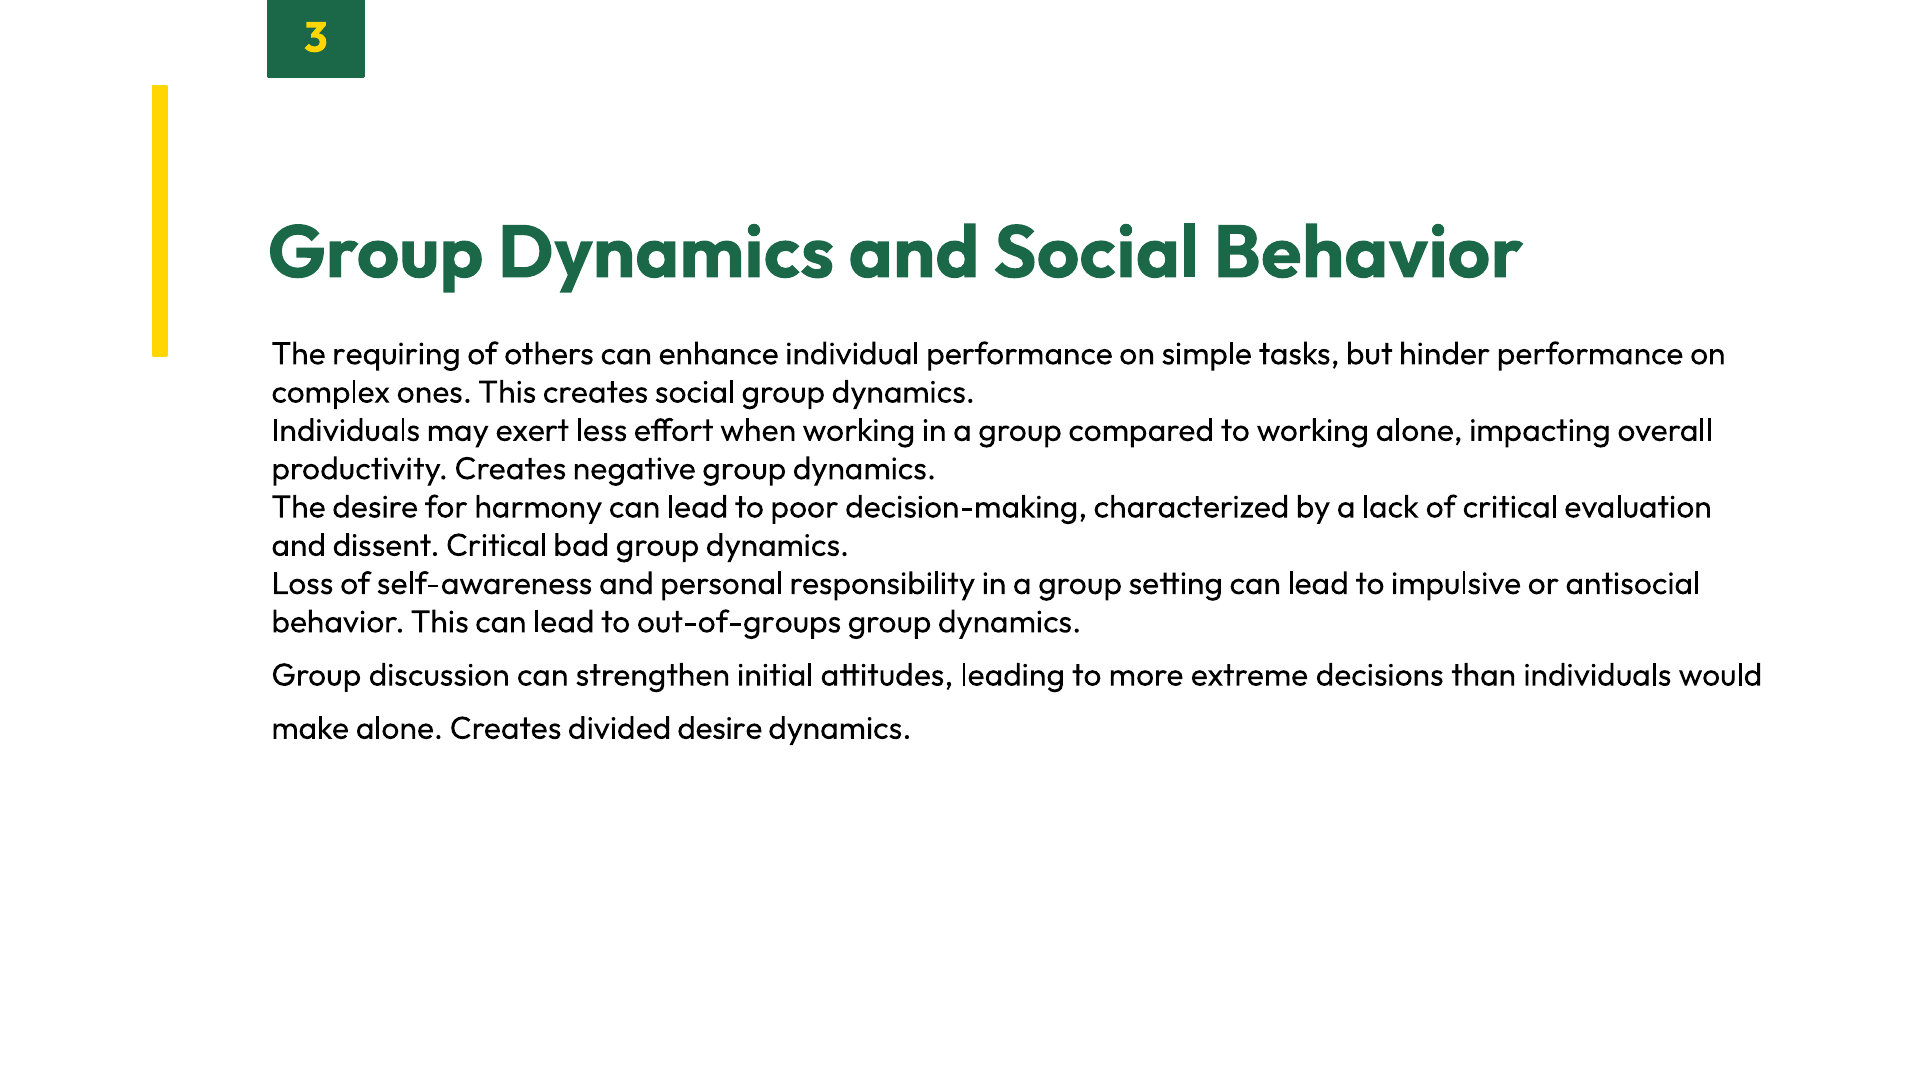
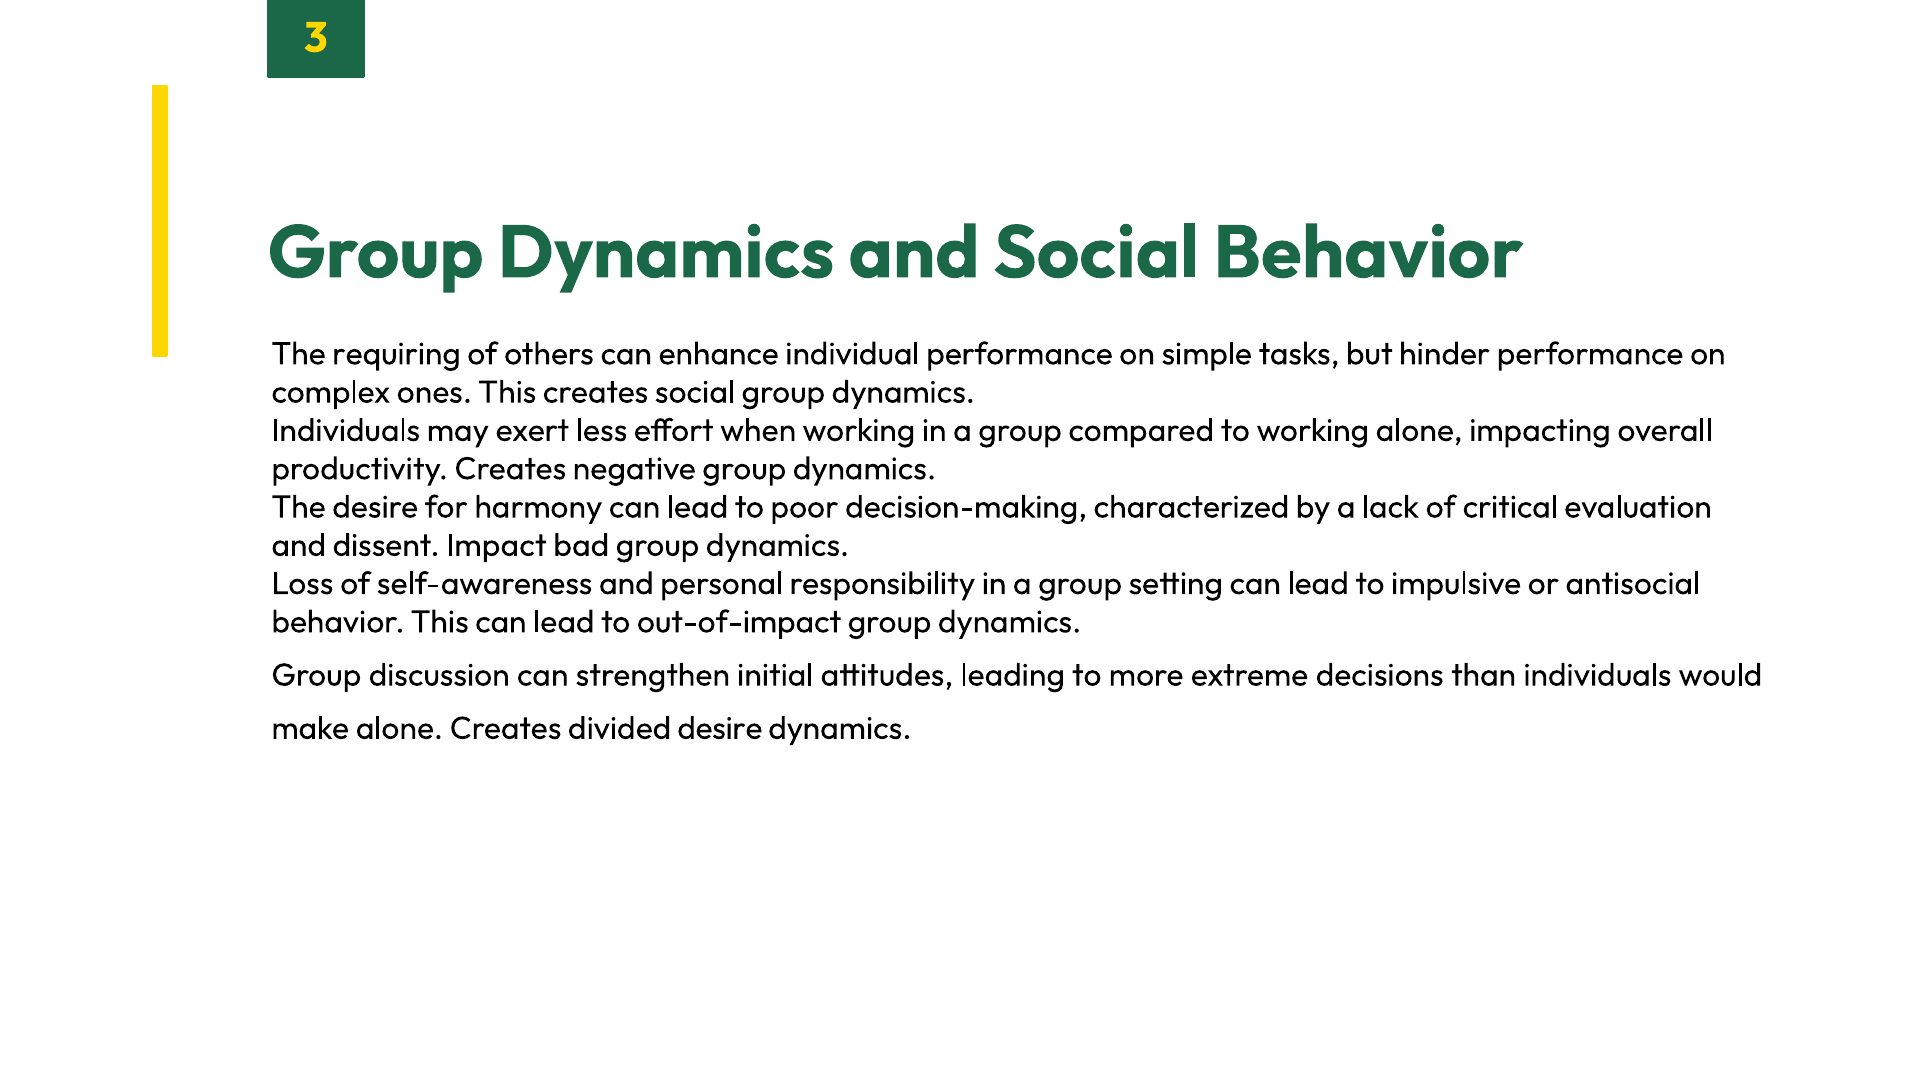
dissent Critical: Critical -> Impact
out-of-groups: out-of-groups -> out-of-impact
